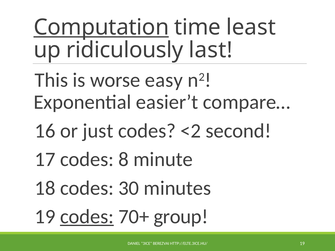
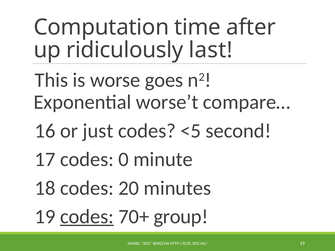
Computation underline: present -> none
least: least -> after
easy: easy -> goes
easier’t: easier’t -> worse’t
<2: <2 -> <5
8: 8 -> 0
30: 30 -> 20
